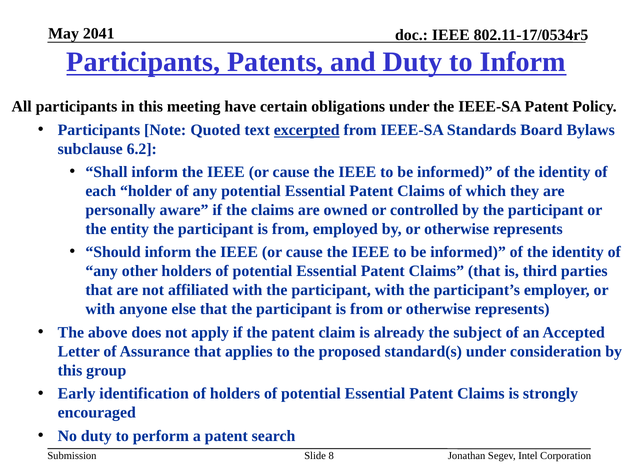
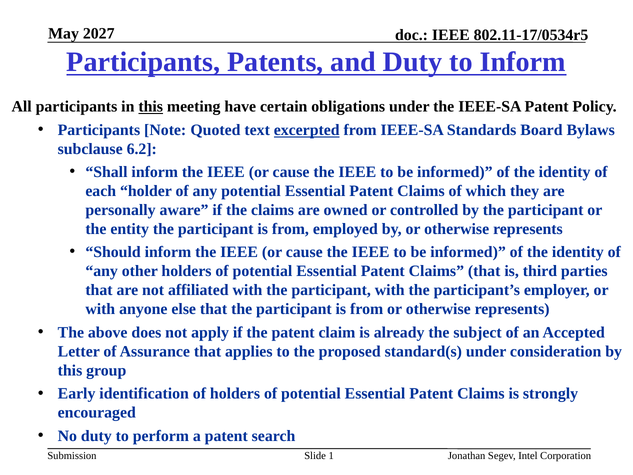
2041: 2041 -> 2027
this at (151, 107) underline: none -> present
8: 8 -> 1
